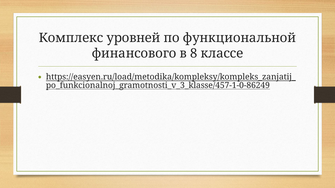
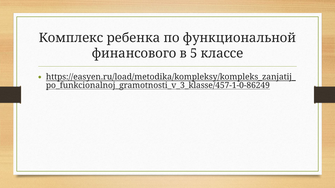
уровней: уровней -> ребенка
8: 8 -> 5
